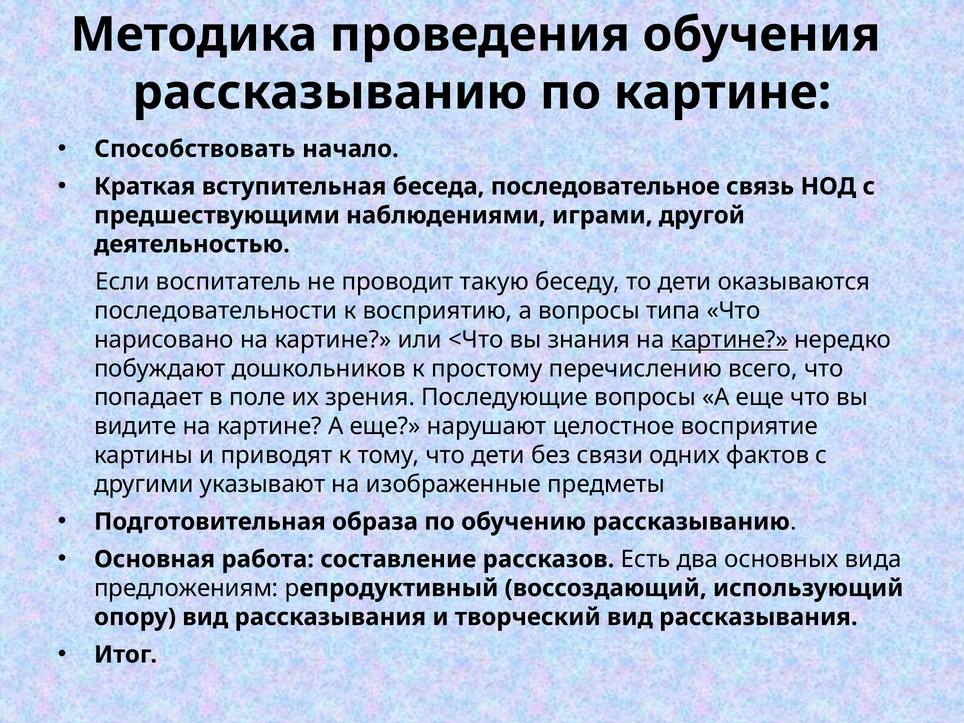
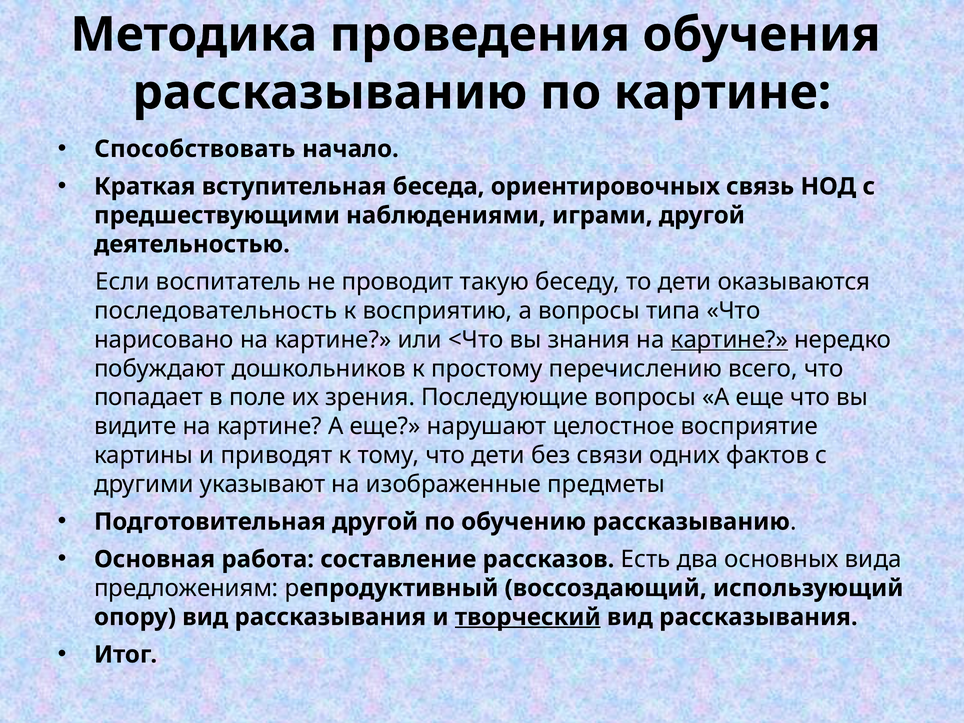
последовательное: последовательное -> ориентировочных
последовательности: последовательности -> последовательность
Подготовительная образа: образа -> другой
творческий underline: none -> present
